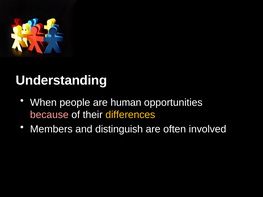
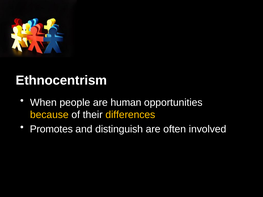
Understanding: Understanding -> Ethnocentrism
because colour: pink -> yellow
Members: Members -> Promotes
